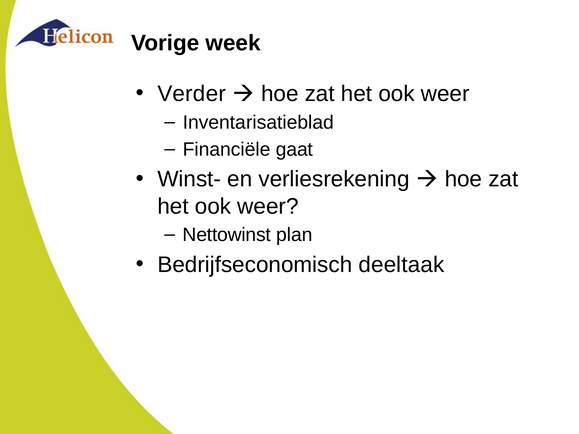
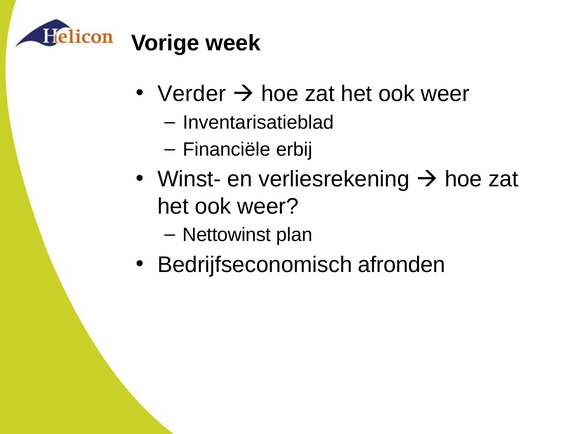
gaat: gaat -> erbij
deeltaak: deeltaak -> afronden
